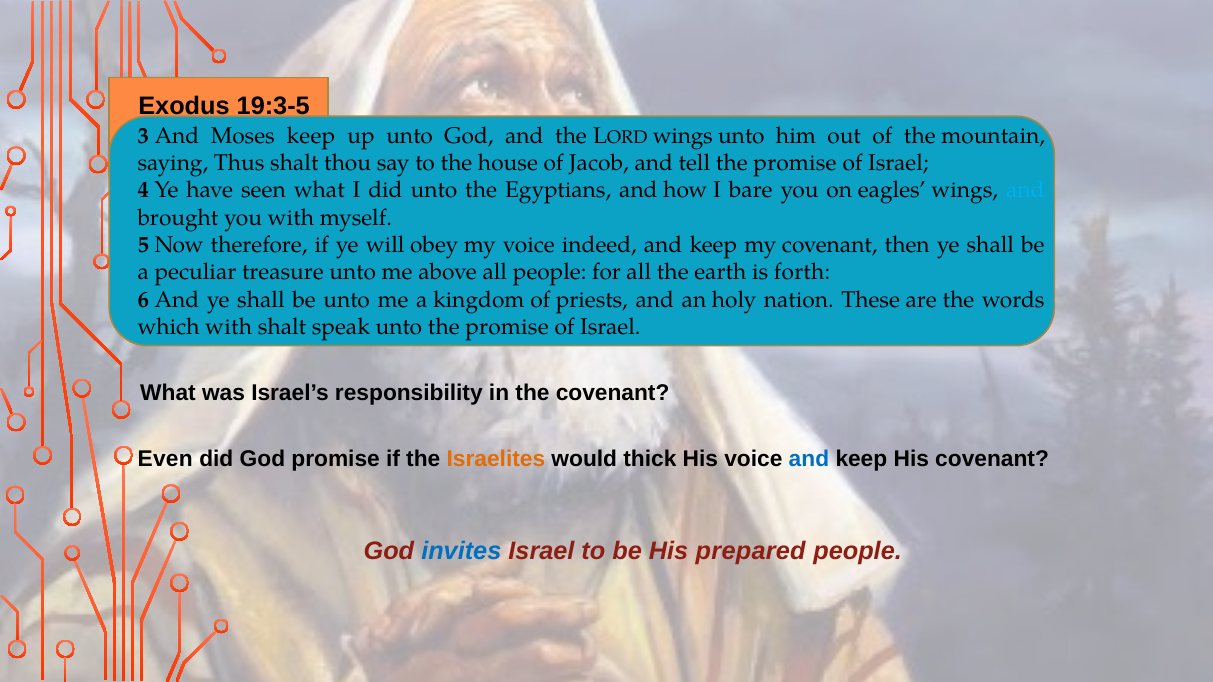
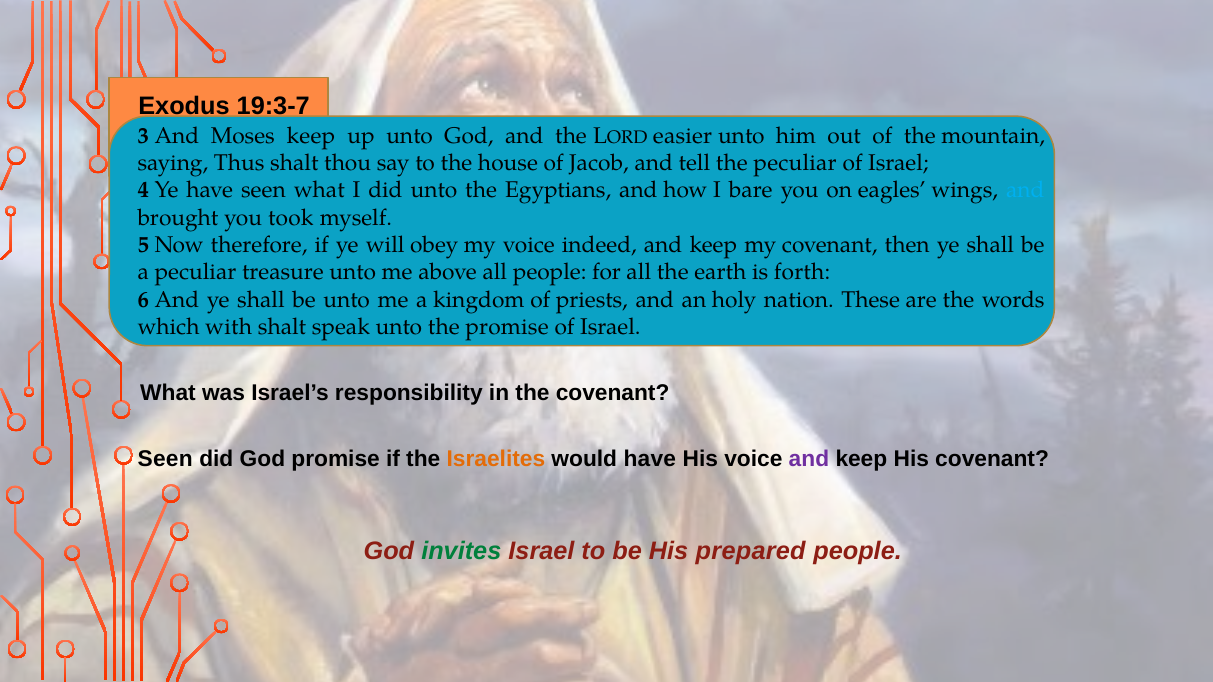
19:3-5: 19:3-5 -> 19:3-7
wings at (683, 136): wings -> easier
tell the promise: promise -> peculiar
you with: with -> took
Even at (165, 459): Even -> Seen
would thick: thick -> have
and at (809, 459) colour: blue -> purple
invites colour: blue -> green
